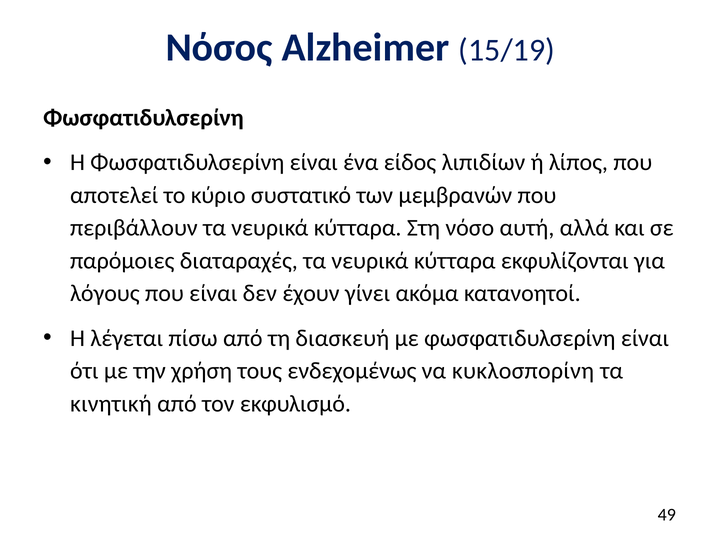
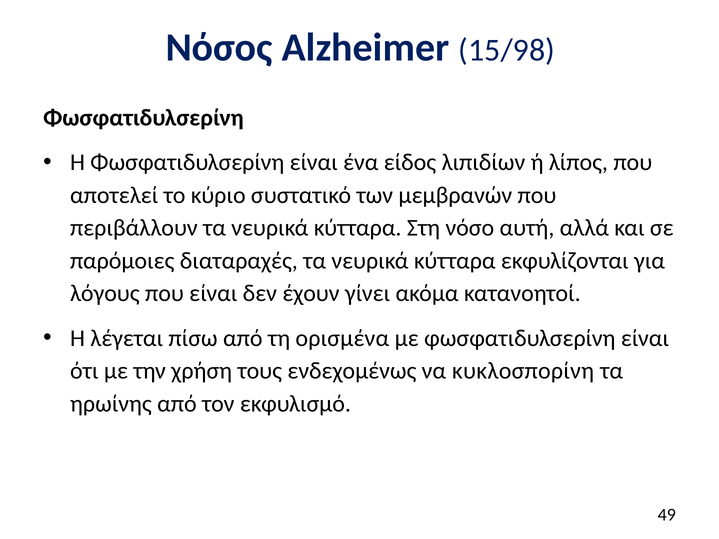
15/19: 15/19 -> 15/98
διασκευή: διασκευή -> ορισμένα
κινητική: κινητική -> ηρωίνης
